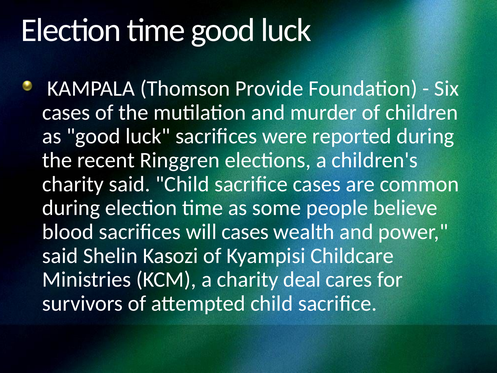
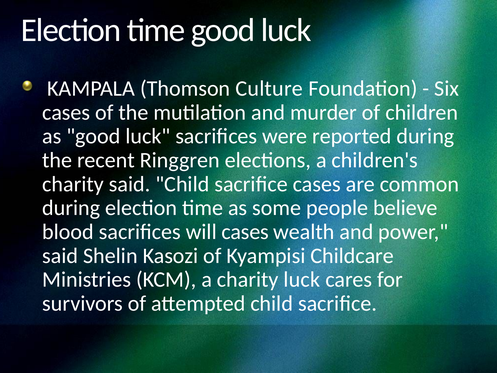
Provide: Provide -> Culture
charity deal: deal -> luck
